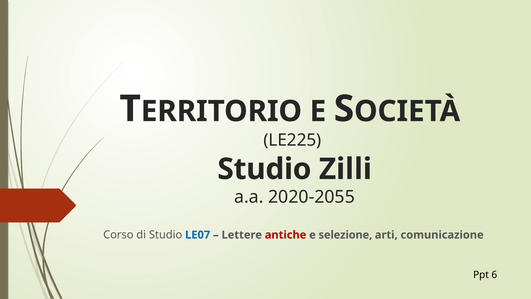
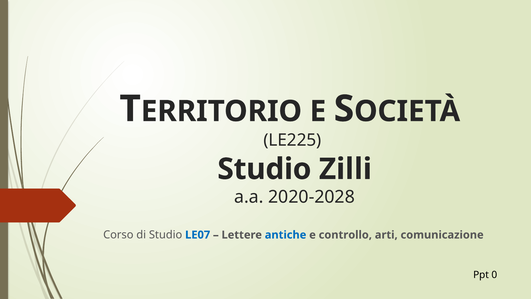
2020-2055: 2020-2055 -> 2020-2028
antiche colour: red -> blue
selezione: selezione -> controllo
6: 6 -> 0
